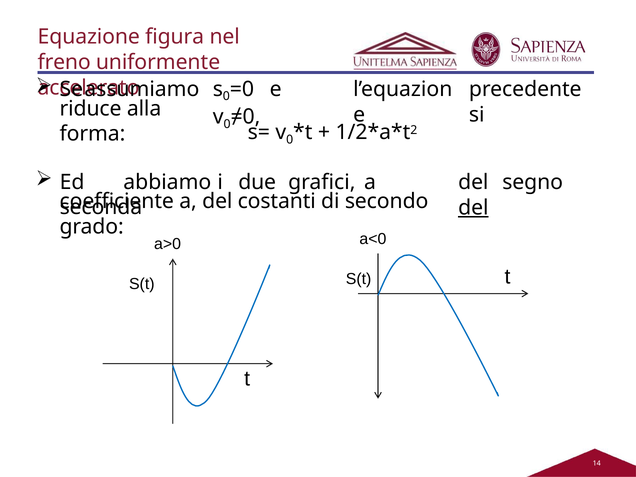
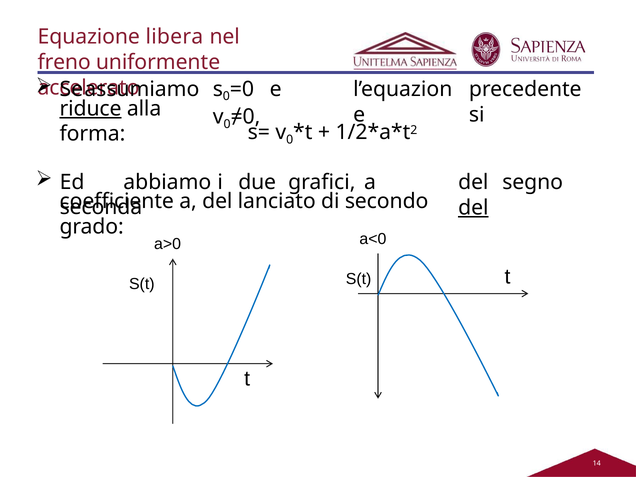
figura: figura -> libera
riduce underline: none -> present
costanti: costanti -> lanciato
